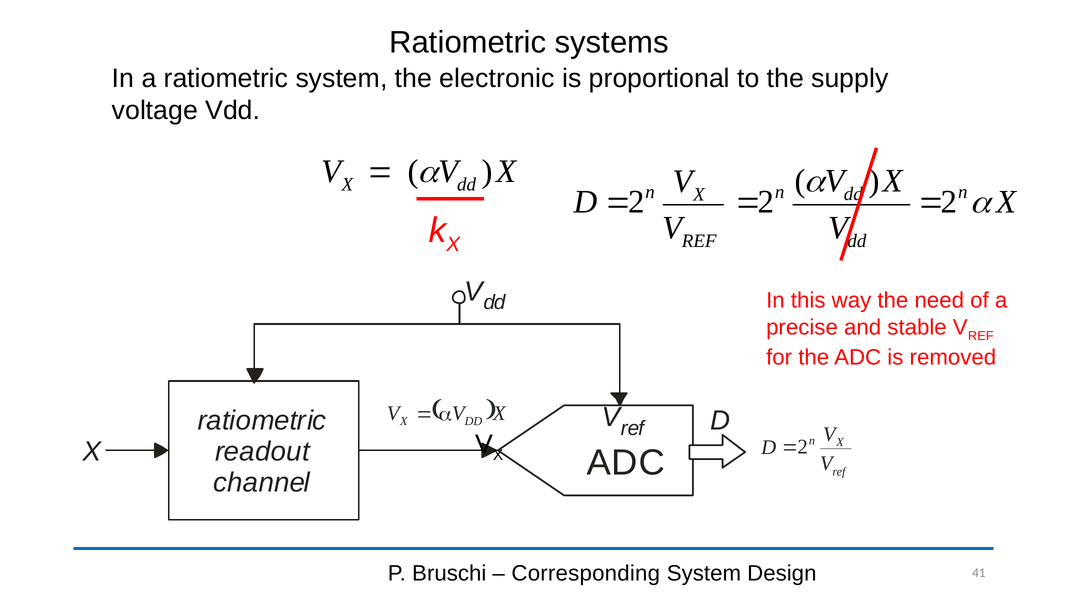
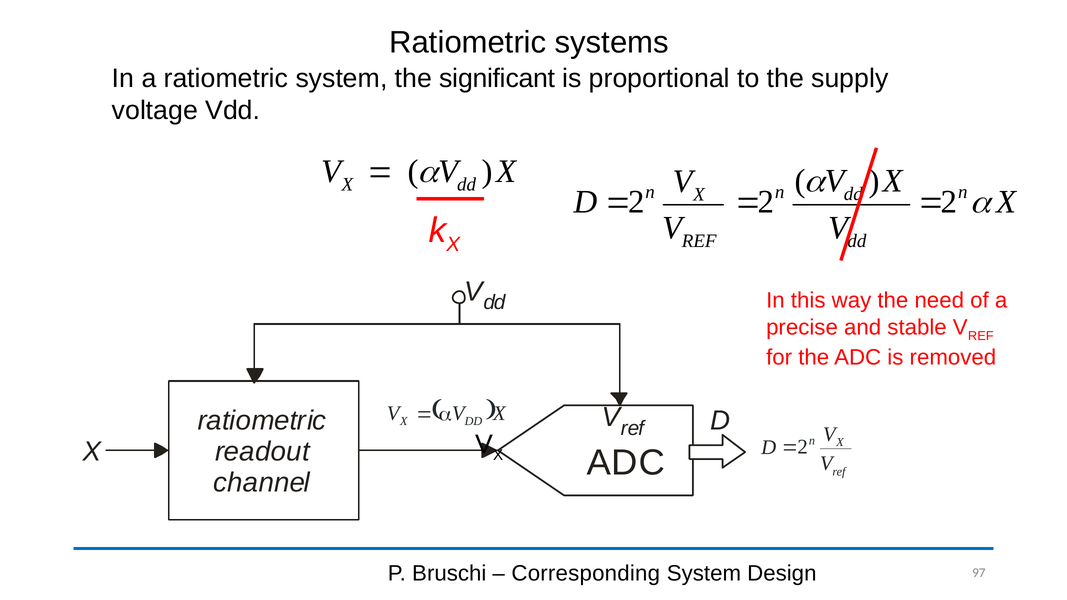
electronic: electronic -> significant
41: 41 -> 97
